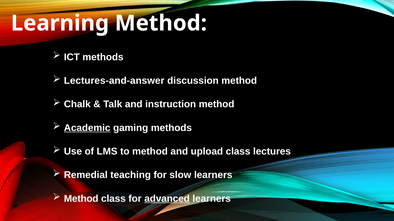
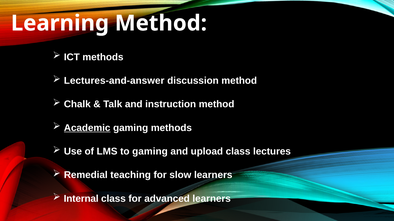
to method: method -> gaming
Method at (81, 199): Method -> Internal
advanced underline: present -> none
